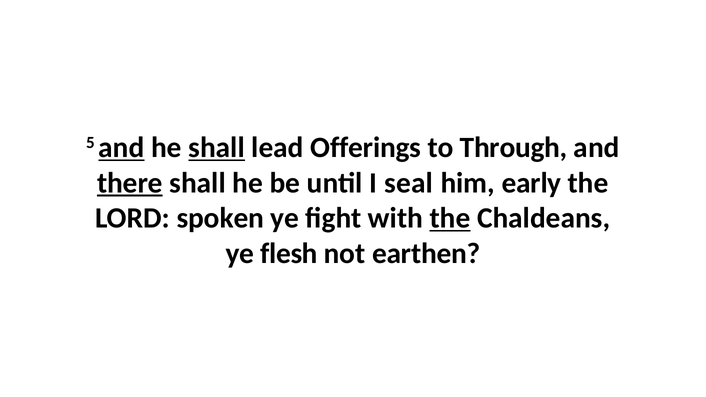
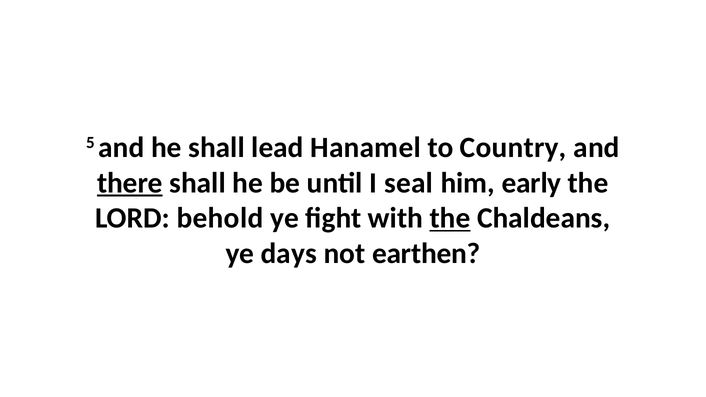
and at (121, 148) underline: present -> none
shall at (217, 148) underline: present -> none
Offerings: Offerings -> Hanamel
Through: Through -> Country
spoken: spoken -> behold
flesh: flesh -> days
